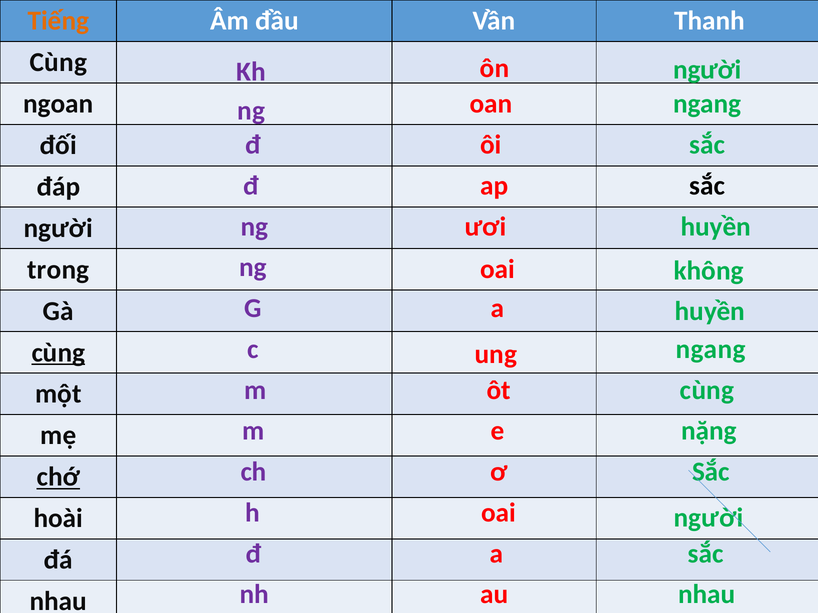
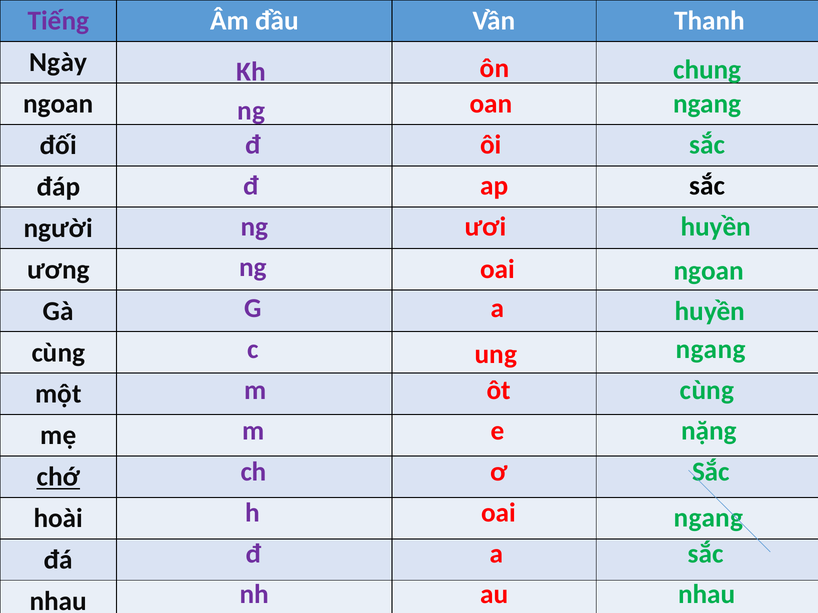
Tiếng colour: orange -> purple
Cùng at (58, 62): Cùng -> Ngày
người at (707, 70): người -> chung
trong: trong -> ương
không at (709, 271): không -> ngoan
cùng at (58, 353) underline: present -> none
người at (708, 518): người -> ngang
